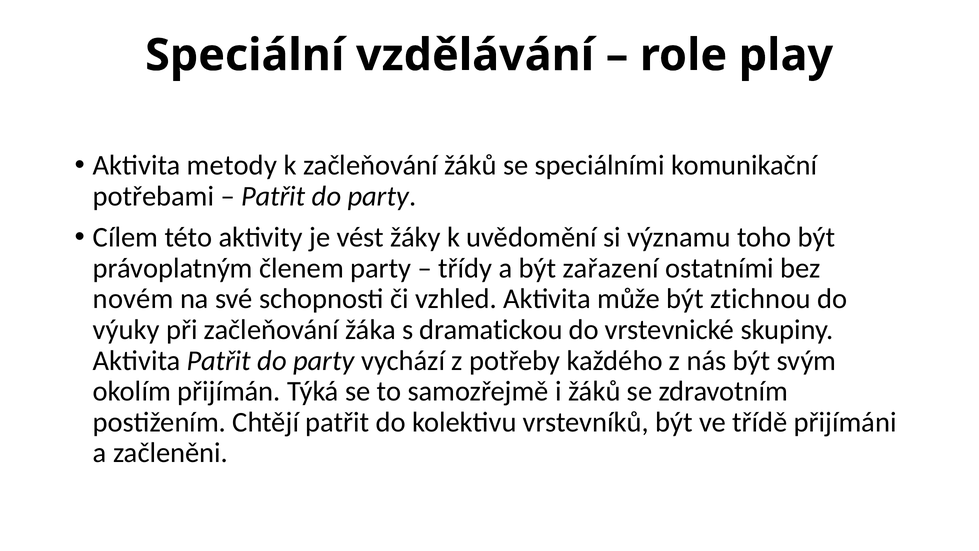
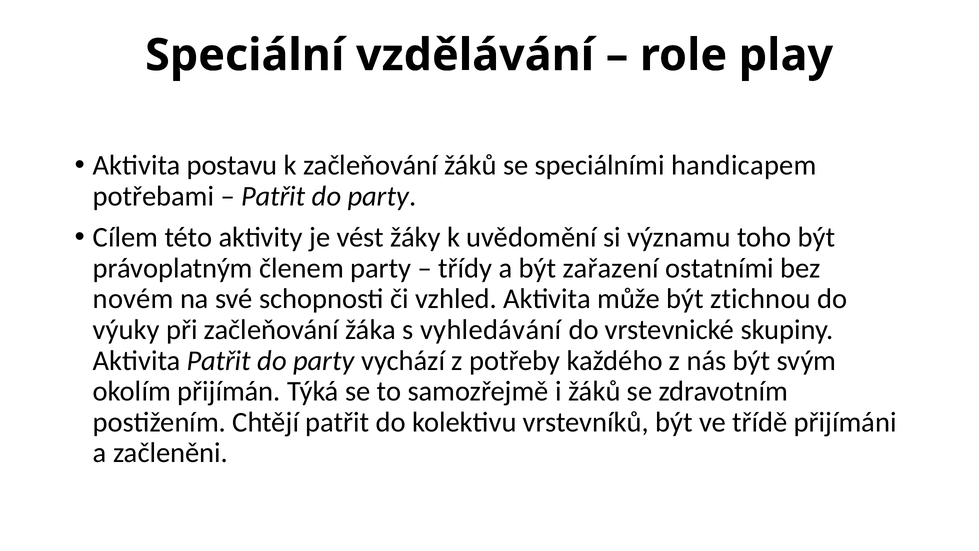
metody: metody -> postavu
komunikační: komunikační -> handicapem
dramatickou: dramatickou -> vyhledávání
